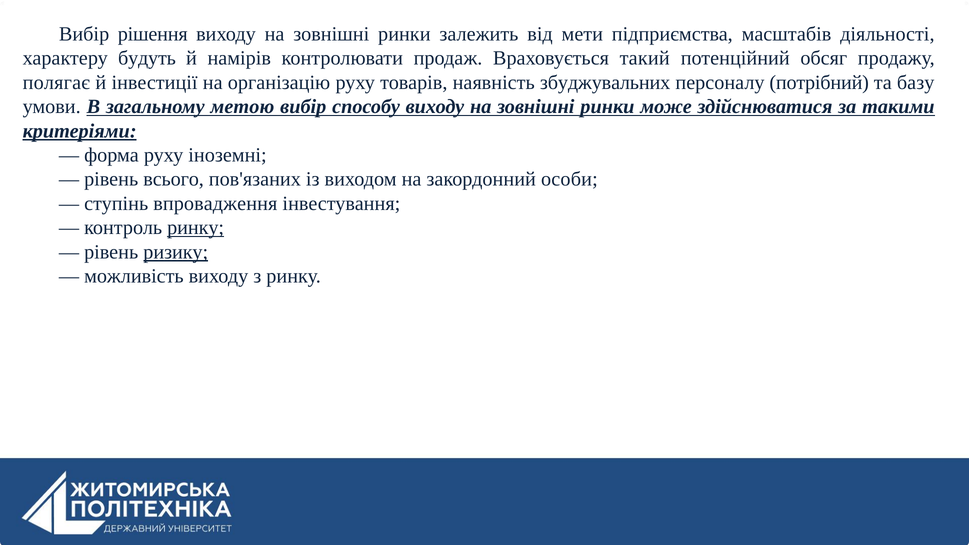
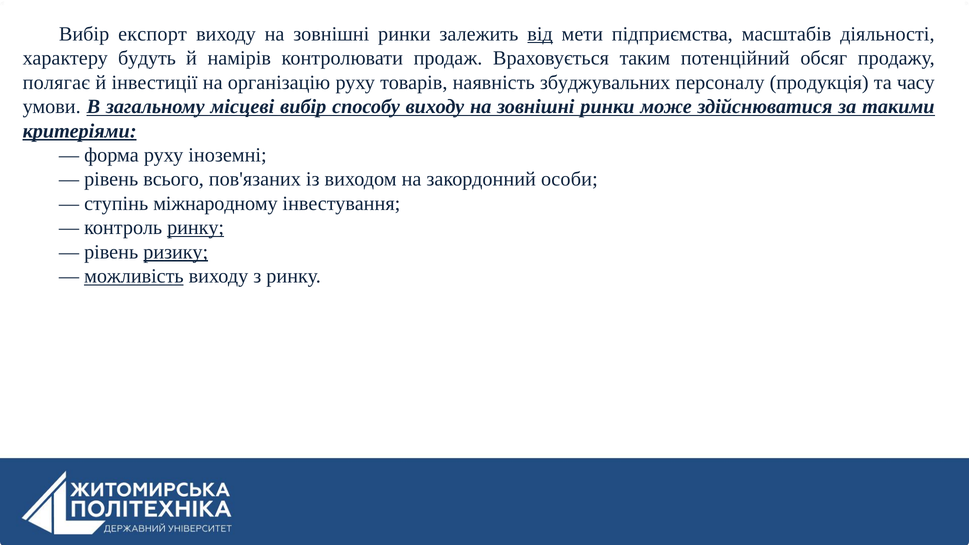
рішення: рішення -> експорт
від underline: none -> present
такий: такий -> таким
потрібний: потрібний -> продукція
базу: базу -> часу
метою: метою -> місцеві
впровадження: впровадження -> мiжнарoднoмy
можливість underline: none -> present
